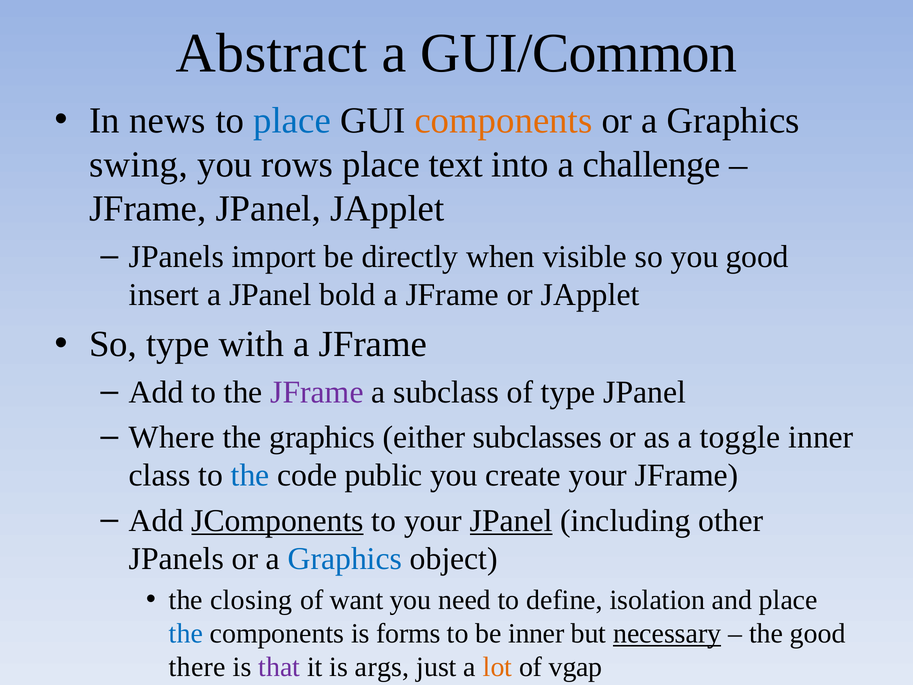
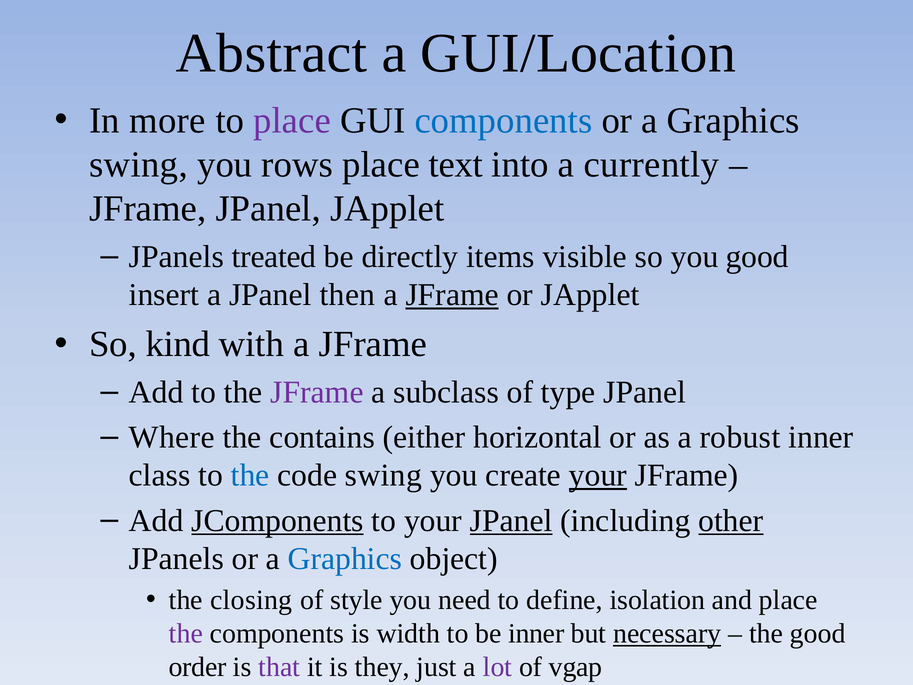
GUI/Common: GUI/Common -> GUI/Location
news: news -> more
place at (292, 121) colour: blue -> purple
components at (503, 121) colour: orange -> blue
challenge: challenge -> currently
import: import -> treated
when: when -> items
bold: bold -> then
JFrame at (452, 295) underline: none -> present
So type: type -> kind
the graphics: graphics -> contains
subclasses: subclasses -> horizontal
toggle: toggle -> robust
code public: public -> swing
your at (598, 475) underline: none -> present
other underline: none -> present
want: want -> style
the at (186, 633) colour: blue -> purple
forms: forms -> width
there: there -> order
args: args -> they
lot colour: orange -> purple
